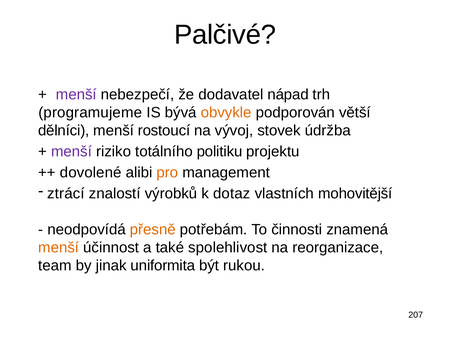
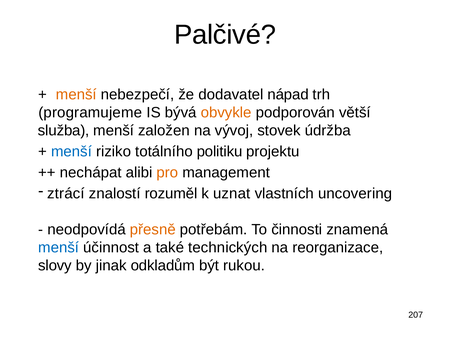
menší at (76, 95) colour: purple -> orange
dělníci: dělníci -> služba
rostoucí: rostoucí -> založen
menší at (72, 152) colour: purple -> blue
dovolené: dovolené -> nechápat
výrobků: výrobků -> rozuměl
dotaz: dotaz -> uznat
mohovitější: mohovitější -> uncovering
menší at (59, 248) colour: orange -> blue
spolehlivost: spolehlivost -> technických
team: team -> slovy
uniformita: uniformita -> odkladům
